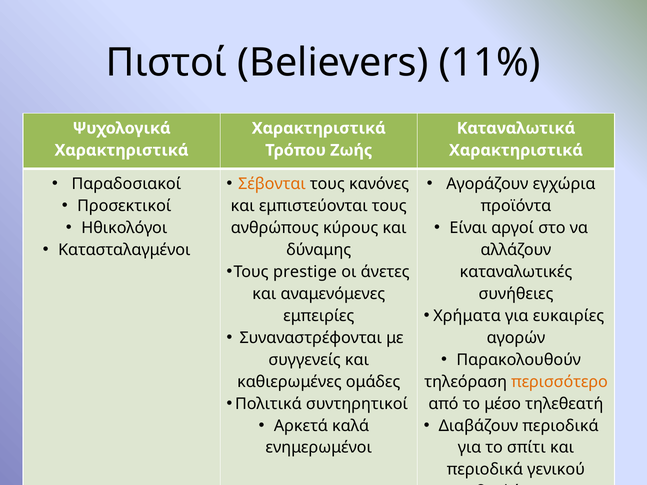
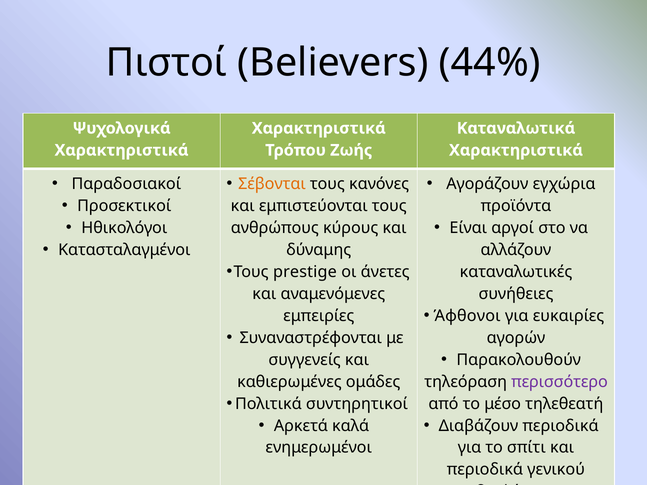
11%: 11% -> 44%
Χρήματα: Χρήματα -> Άφθονοι
περισσότερο colour: orange -> purple
